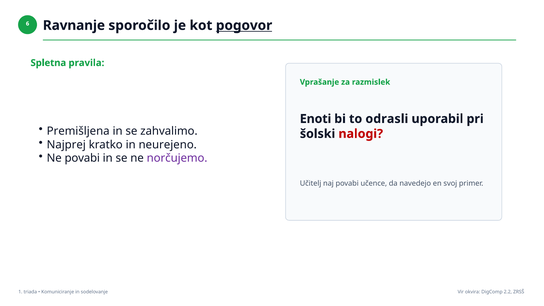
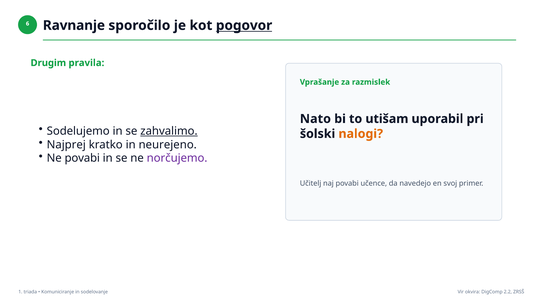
Spletna: Spletna -> Drugim
Enoti: Enoti -> Nato
odrasli: odrasli -> utišam
Premišljena: Premišljena -> Sodelujemo
zahvalimo underline: none -> present
nalogi colour: red -> orange
